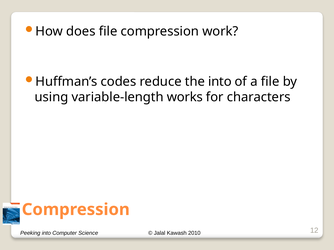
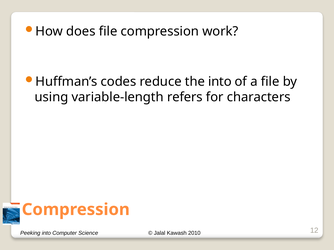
works: works -> refers
